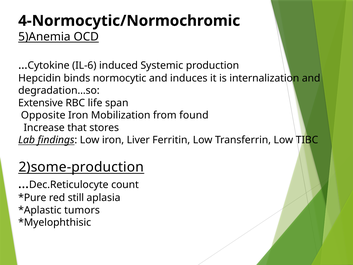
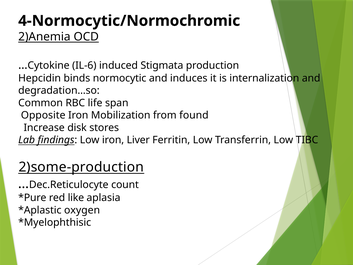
5)Anemia: 5)Anemia -> 2)Anemia
Systemic: Systemic -> Stigmata
Extensive: Extensive -> Common
that: that -> disk
still: still -> like
tumors: tumors -> oxygen
